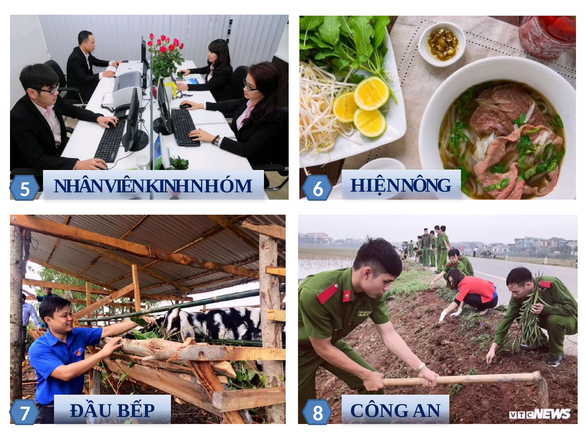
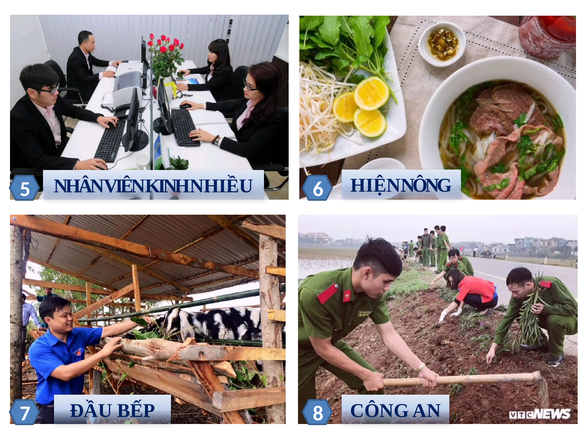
NHÓM: NHÓM -> NHIỀU
